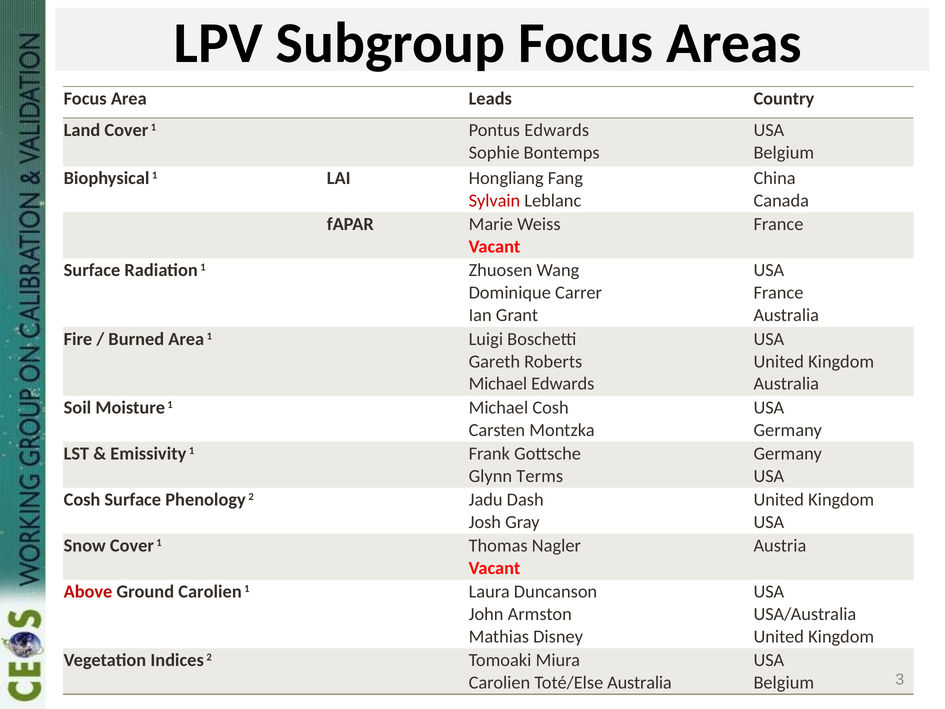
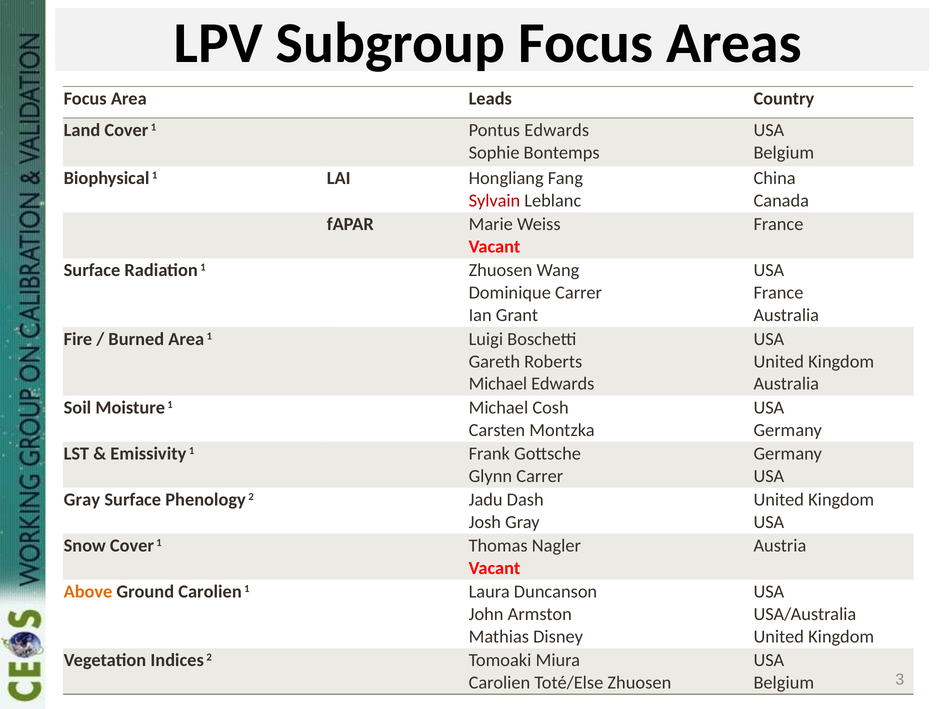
Glynn Terms: Terms -> Carrer
Cosh at (82, 500): Cosh -> Gray
Above colour: red -> orange
Toté/Else Australia: Australia -> Zhuosen
